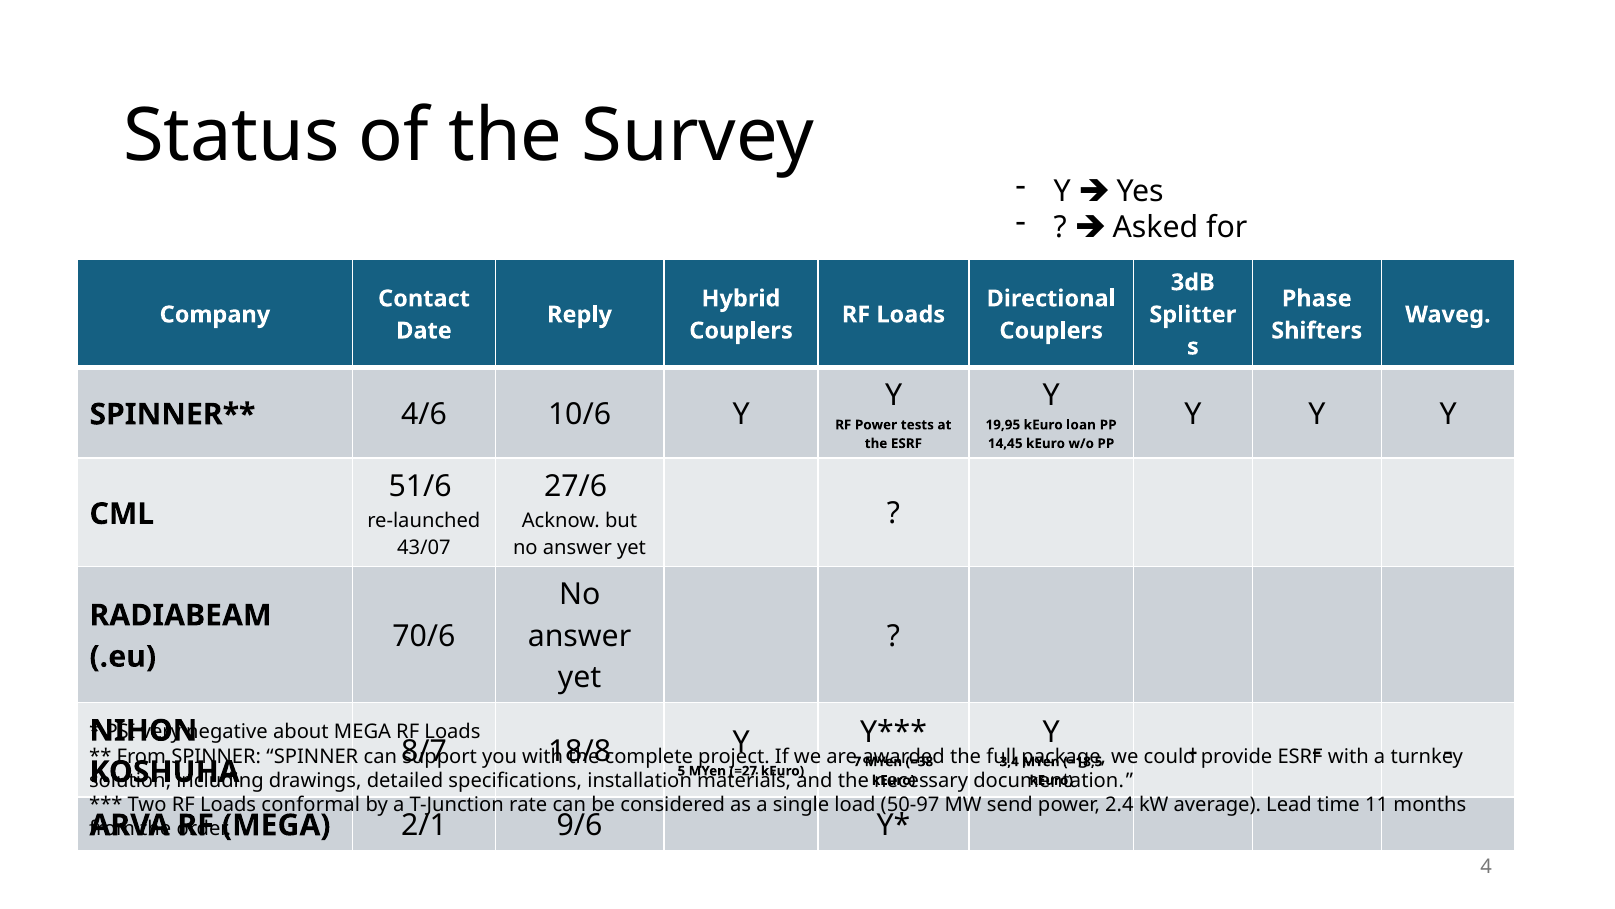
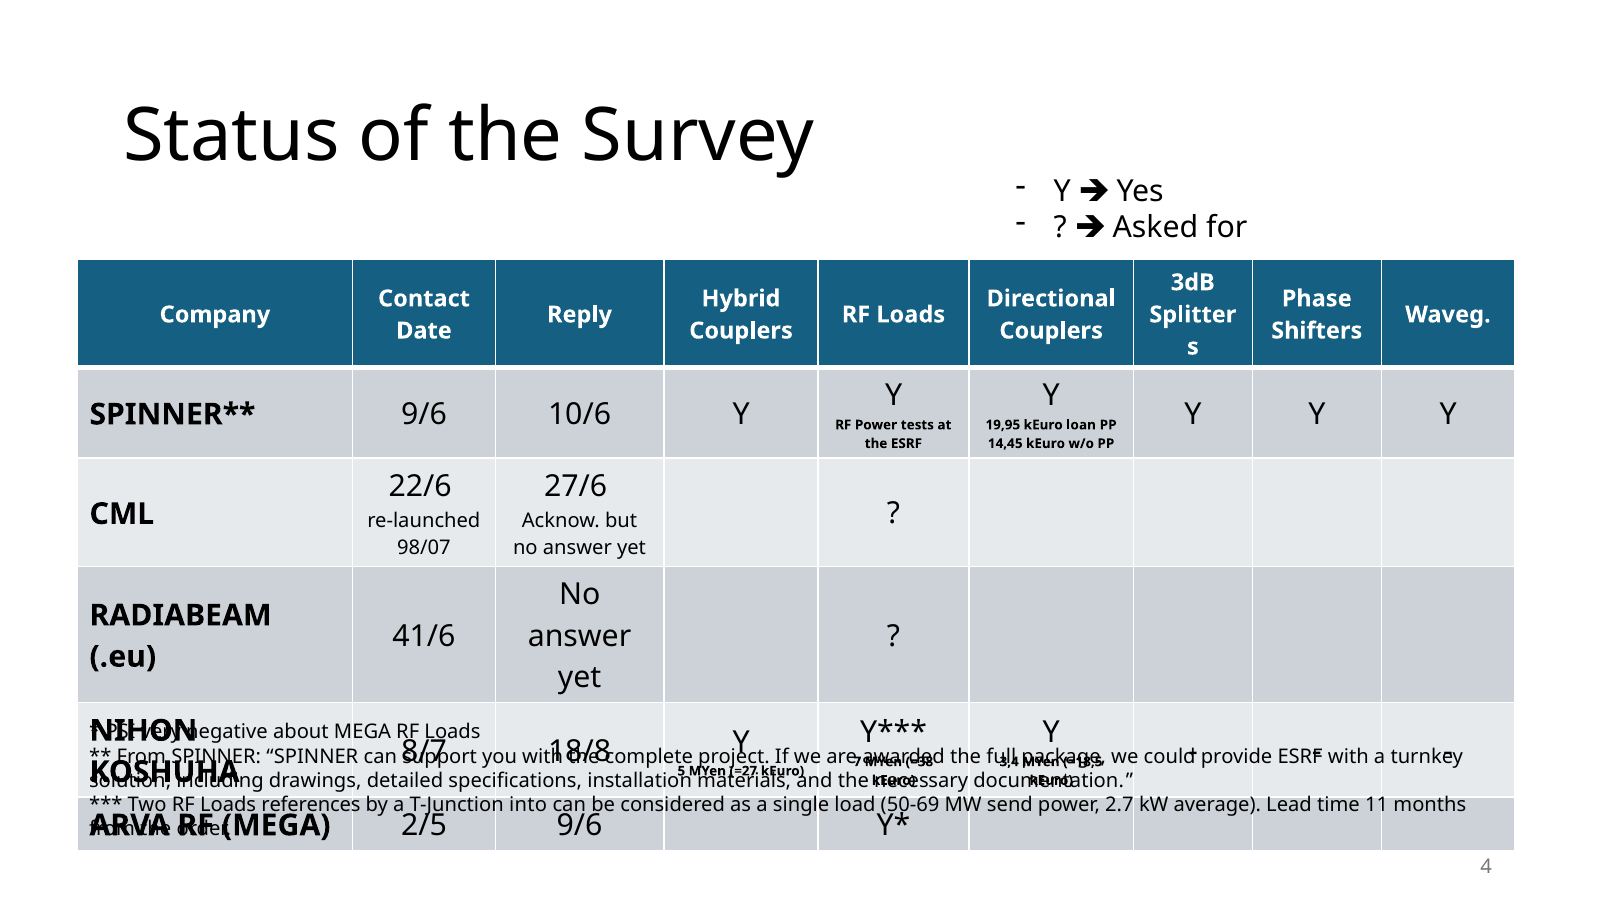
4/6 at (424, 414): 4/6 -> 9/6
51/6: 51/6 -> 22/6
43/07: 43/07 -> 98/07
70/6: 70/6 -> 41/6
conformal: conformal -> references
rate: rate -> into
50-97: 50-97 -> 50-69
2.4: 2.4 -> 2.7
2/1: 2/1 -> 2/5
